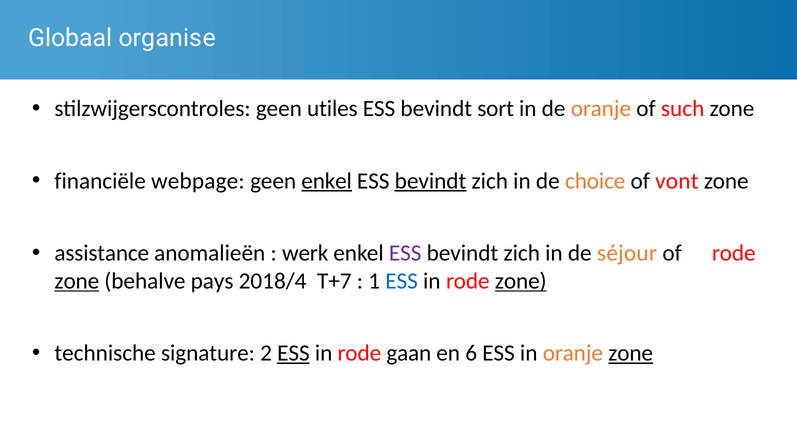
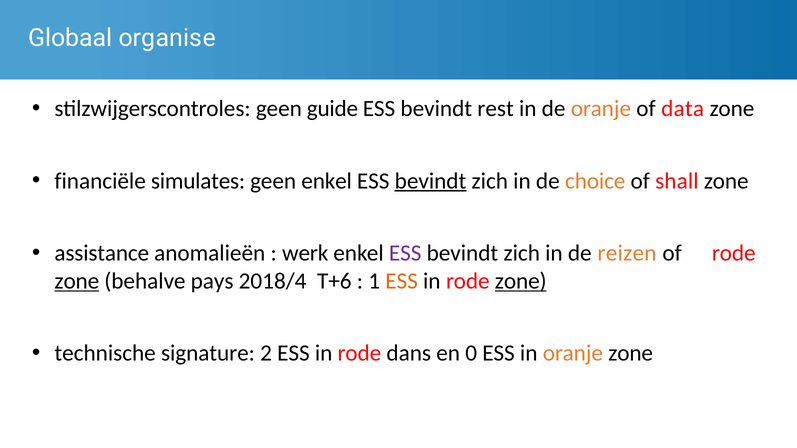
utiles: utiles -> guide
sort: sort -> rest
such: such -> data
webpage: webpage -> simulates
enkel at (327, 181) underline: present -> none
vont: vont -> shall
séjour: séjour -> reizen
T+7: T+7 -> T+6
ESS at (402, 281) colour: blue -> orange
ESS at (293, 353) underline: present -> none
gaan: gaan -> dans
6: 6 -> 0
zone at (631, 353) underline: present -> none
